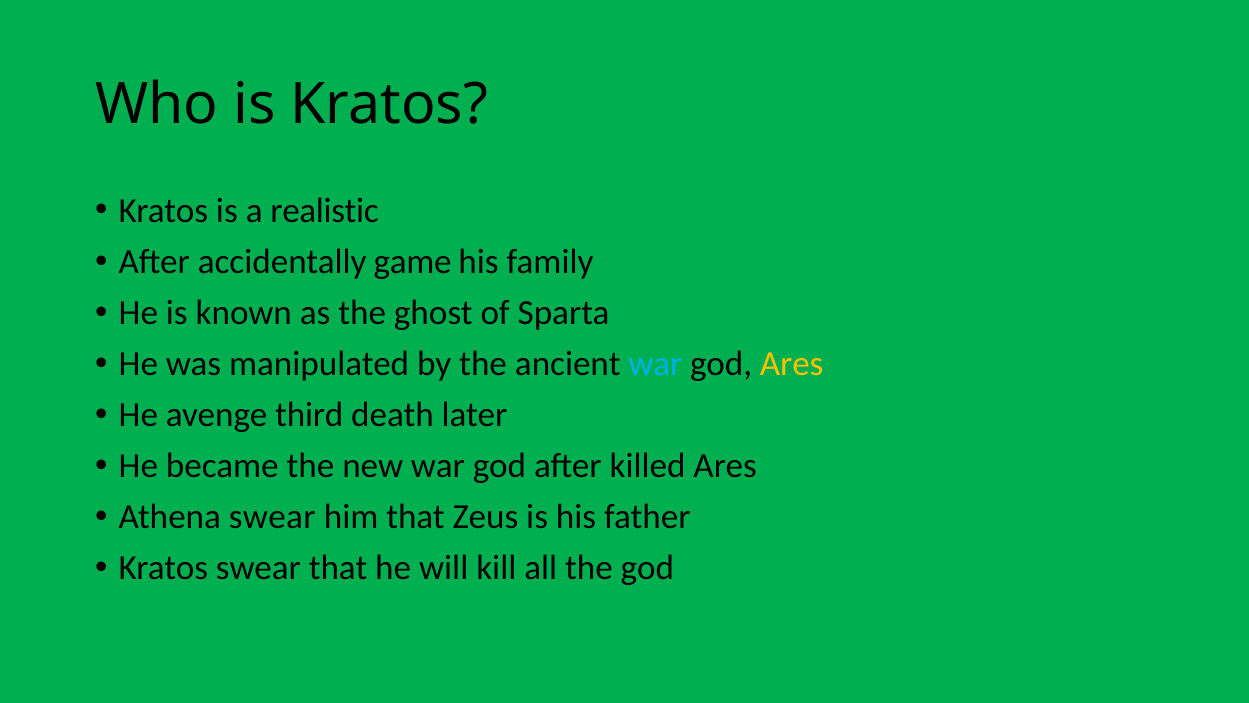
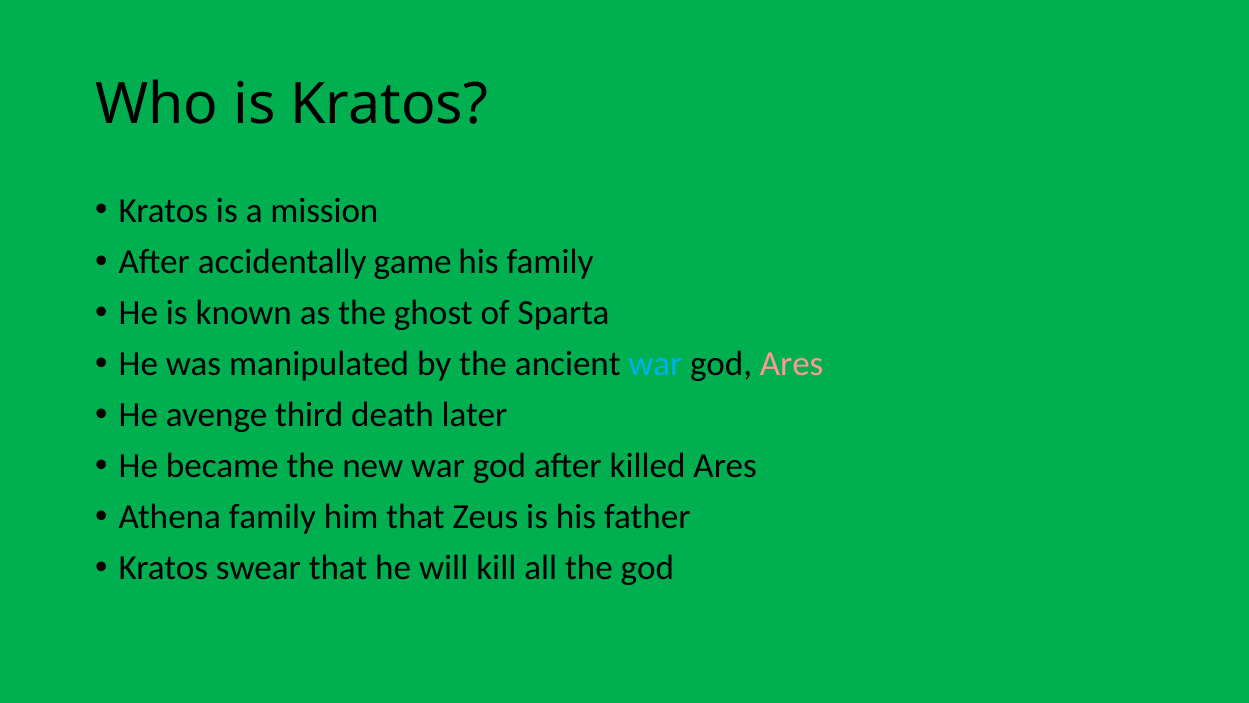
realistic: realistic -> mission
Ares at (792, 364) colour: yellow -> pink
Athena swear: swear -> family
